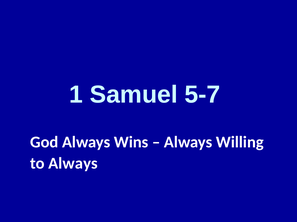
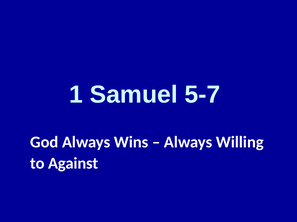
to Always: Always -> Against
